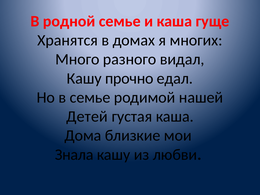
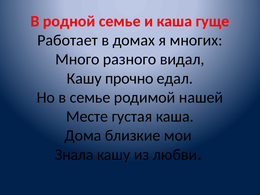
Хранятся: Хранятся -> Работает
Детей: Детей -> Месте
